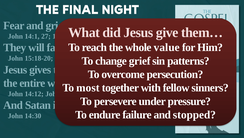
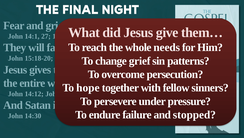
value: value -> needs
most: most -> hope
